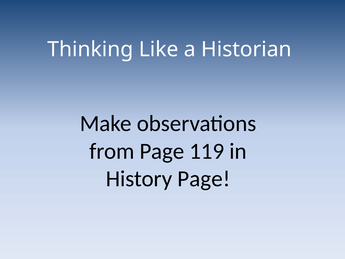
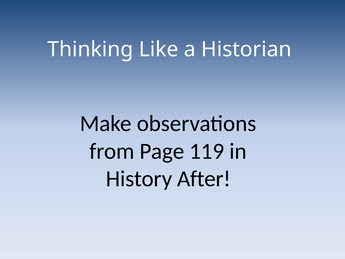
History Page: Page -> After
